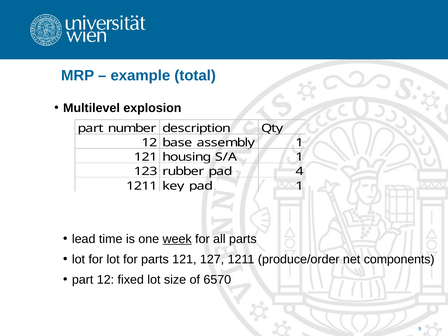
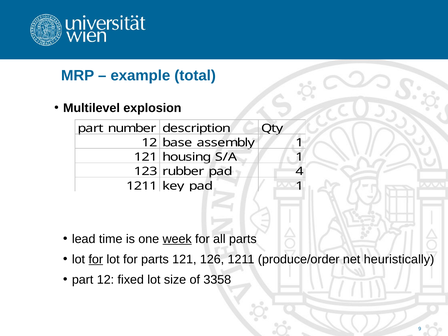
for at (96, 259) underline: none -> present
127: 127 -> 126
components: components -> heuristically
6570: 6570 -> 3358
